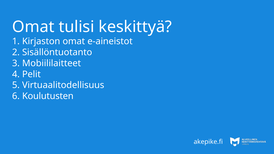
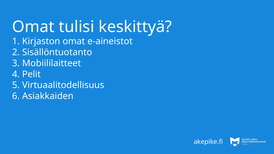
Koulutusten: Koulutusten -> Asiakkaiden
